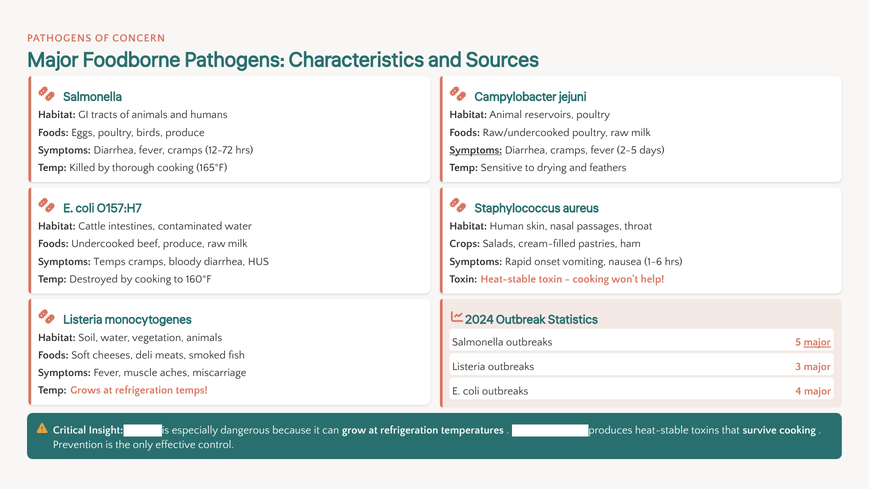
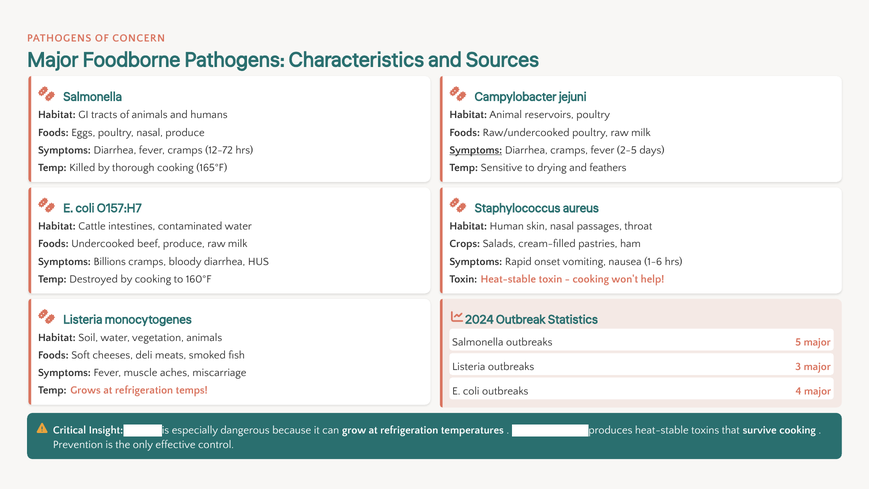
poultry birds: birds -> nasal
Symptoms Temps: Temps -> Billions
major at (817, 342) underline: present -> none
